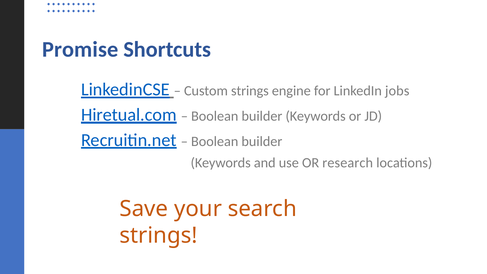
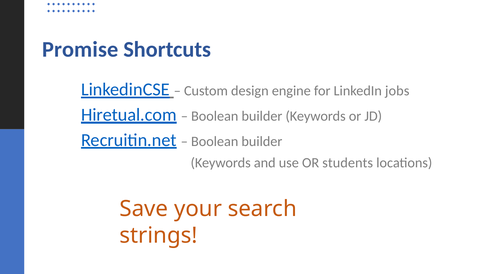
Custom strings: strings -> design
research: research -> students
